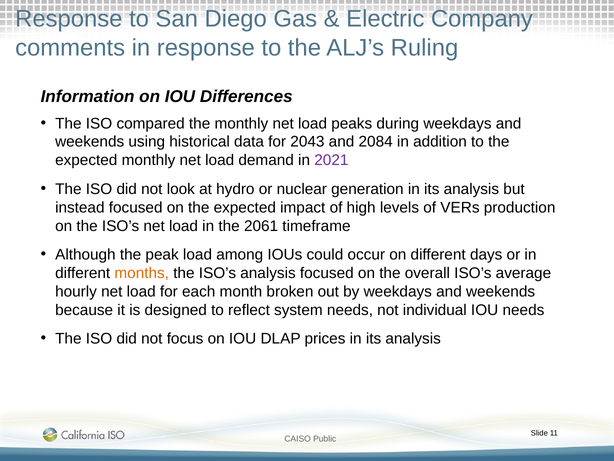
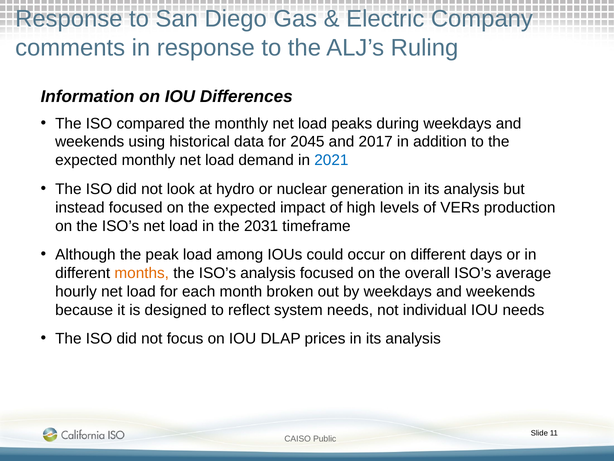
2043: 2043 -> 2045
2084: 2084 -> 2017
2021 colour: purple -> blue
2061: 2061 -> 2031
